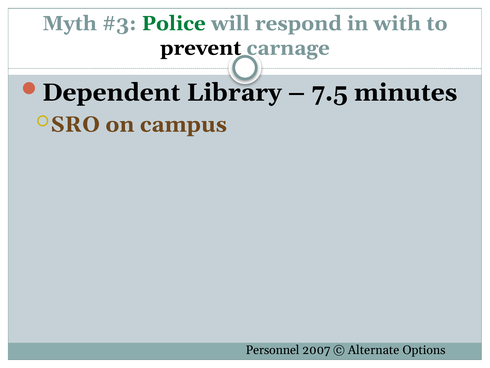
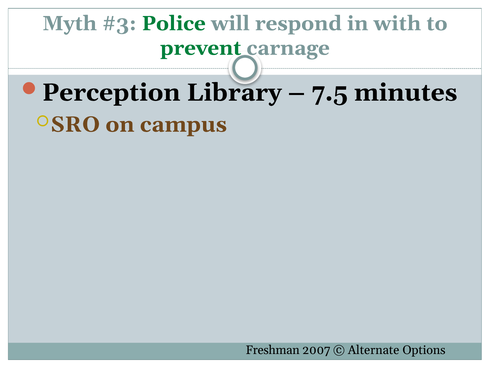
prevent colour: black -> green
Dependent: Dependent -> Perception
Personnel: Personnel -> Freshman
